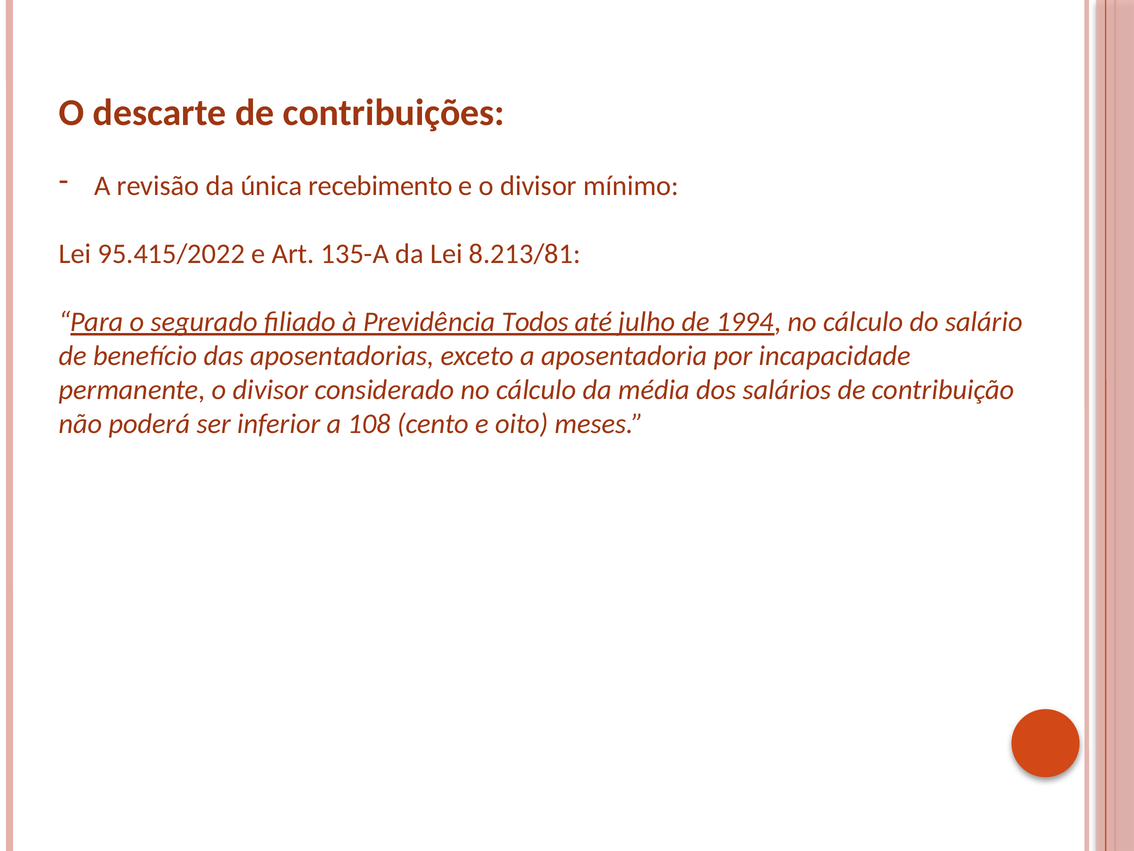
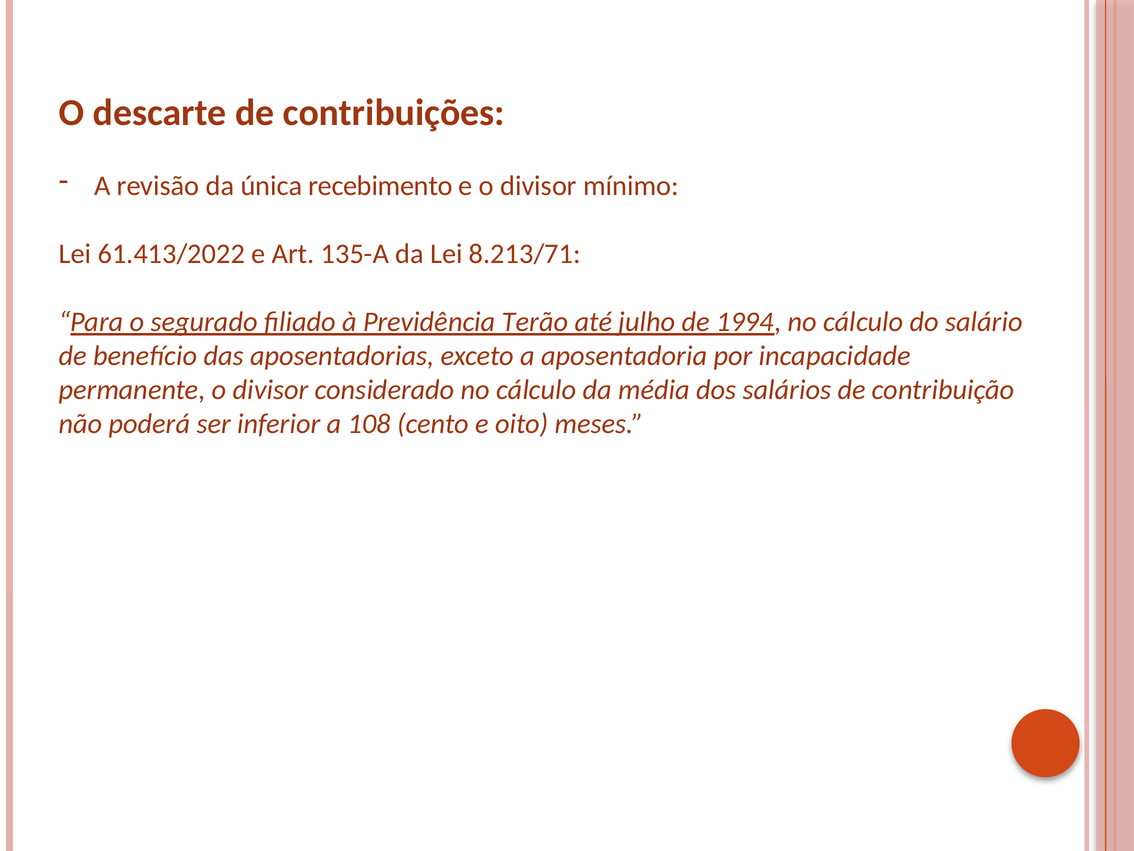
95.415/2022: 95.415/2022 -> 61.413/2022
8.213/81: 8.213/81 -> 8.213/71
Todos: Todos -> Terão
